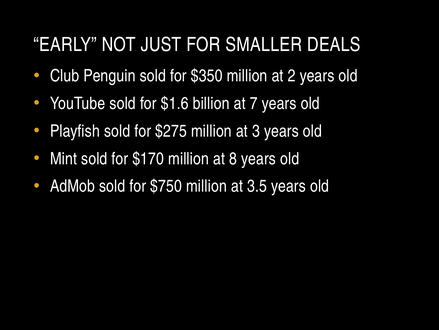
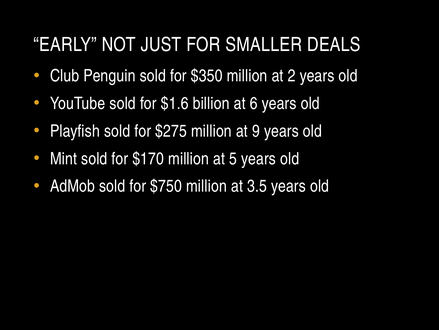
7: 7 -> 6
3: 3 -> 9
8: 8 -> 5
